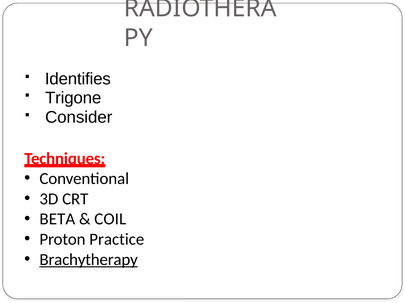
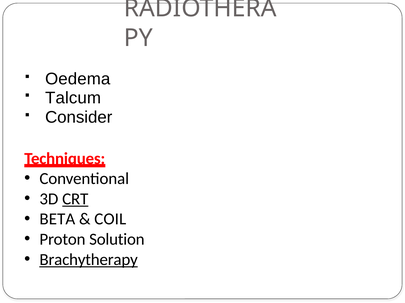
Identifies: Identifies -> Oedema
Trigone: Trigone -> Talcum
CRT underline: none -> present
Practice: Practice -> Solution
